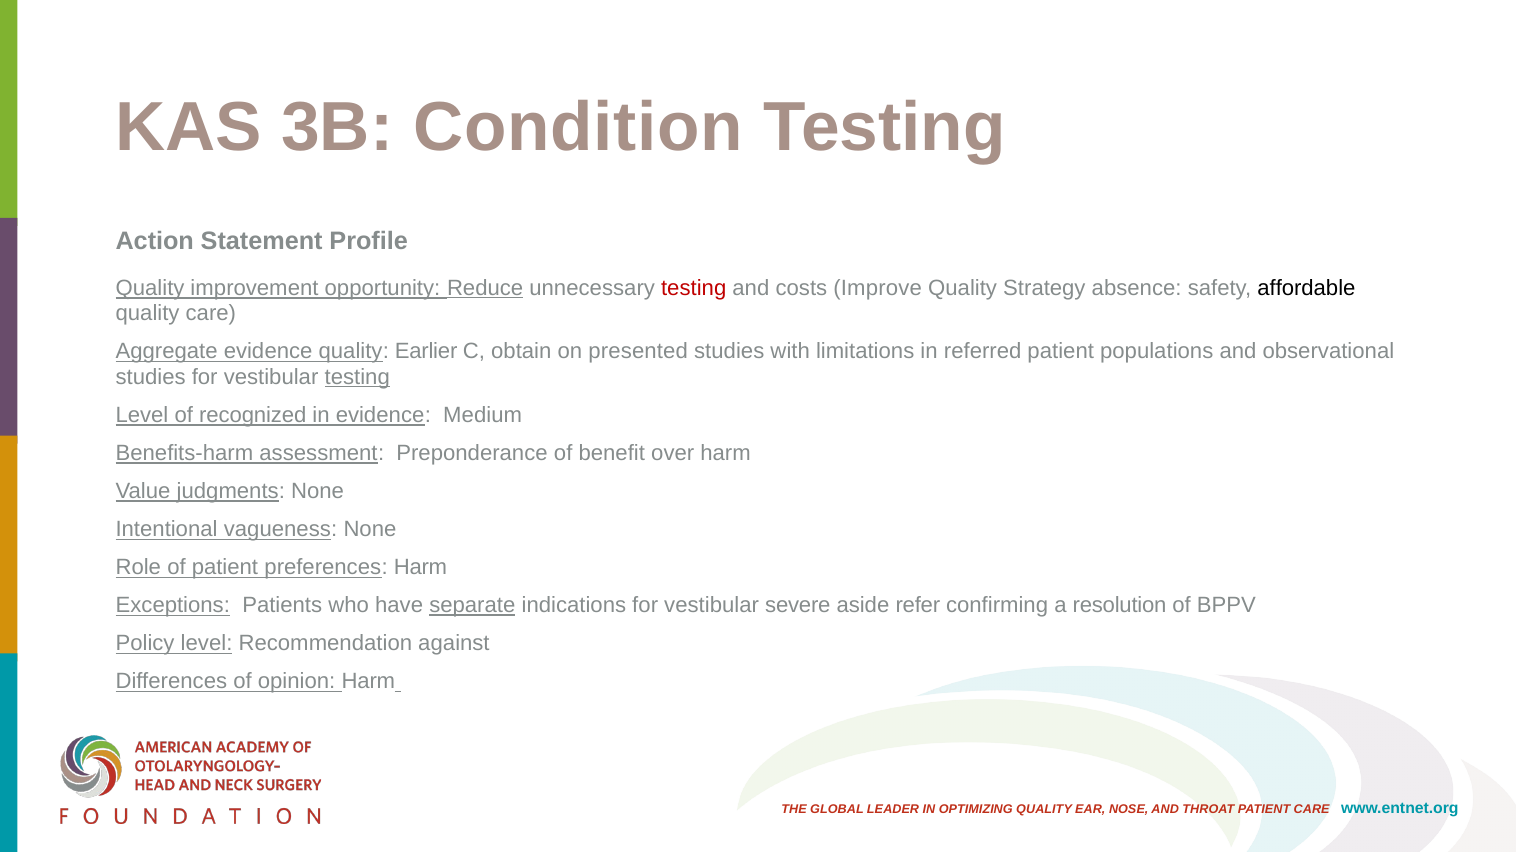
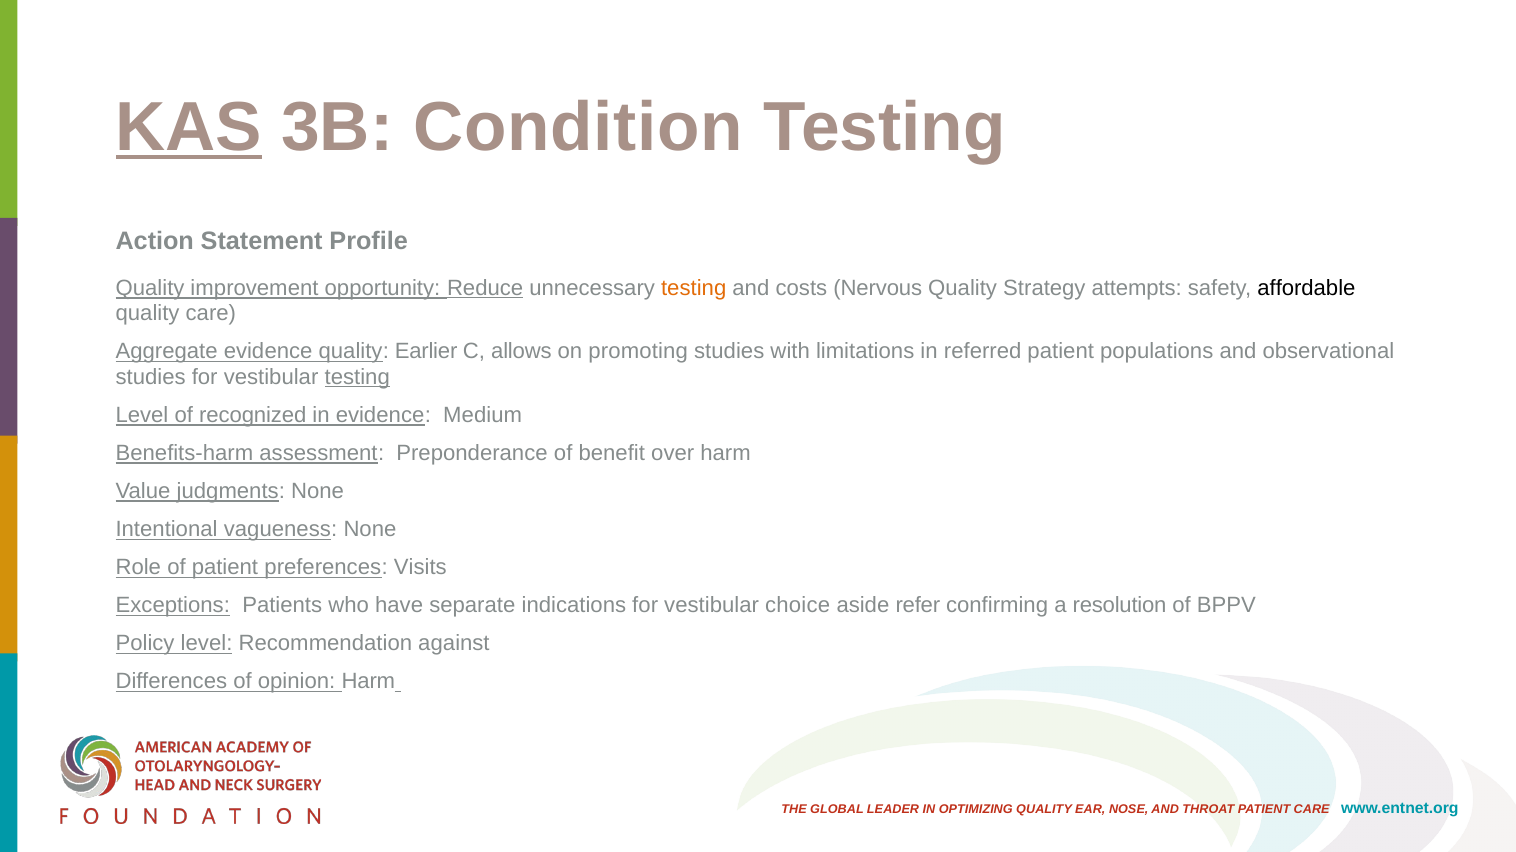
KAS underline: none -> present
testing at (694, 288) colour: red -> orange
Improve: Improve -> Nervous
absence: absence -> attempts
obtain: obtain -> allows
presented: presented -> promoting
preferences Harm: Harm -> Visits
separate underline: present -> none
severe: severe -> choice
